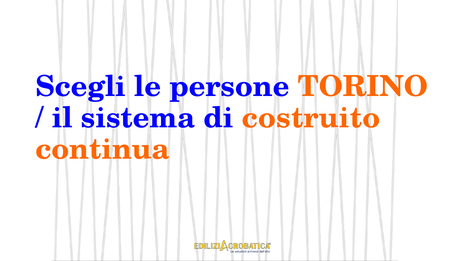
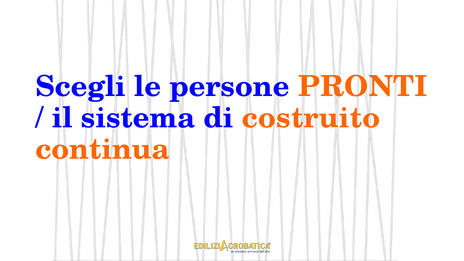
TORINO: TORINO -> PRONTI
